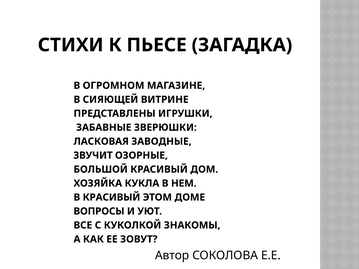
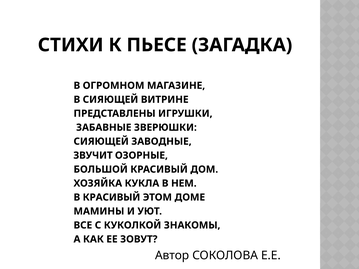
ЛАСКОВАЯ at (101, 142): ЛАСКОВАЯ -> СИЯЮЩЕЙ
ВОПРОСЫ: ВОПРОСЫ -> МАМИНЫ
